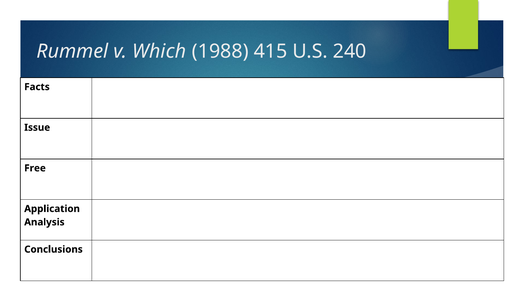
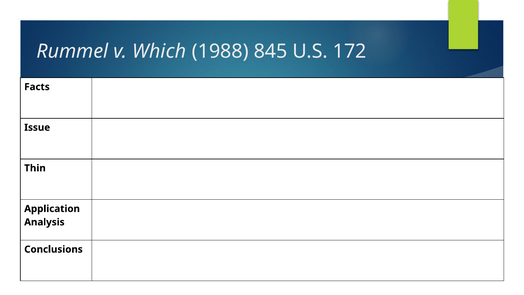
415: 415 -> 845
240: 240 -> 172
Free: Free -> Thin
